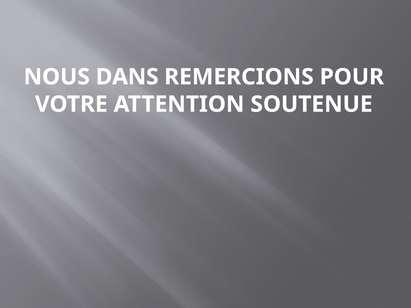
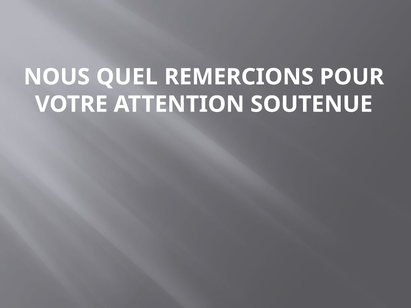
DANS: DANS -> QUEL
